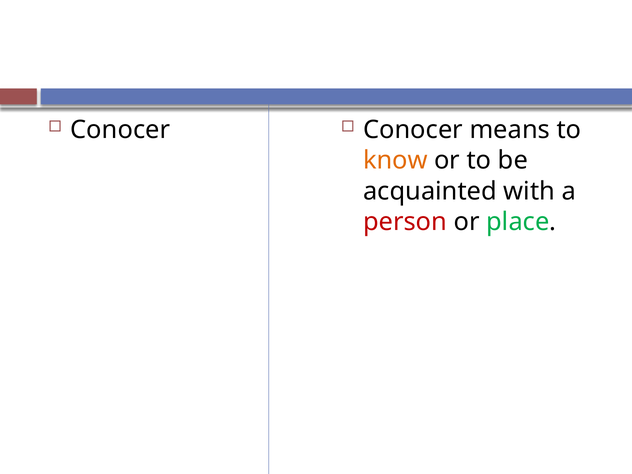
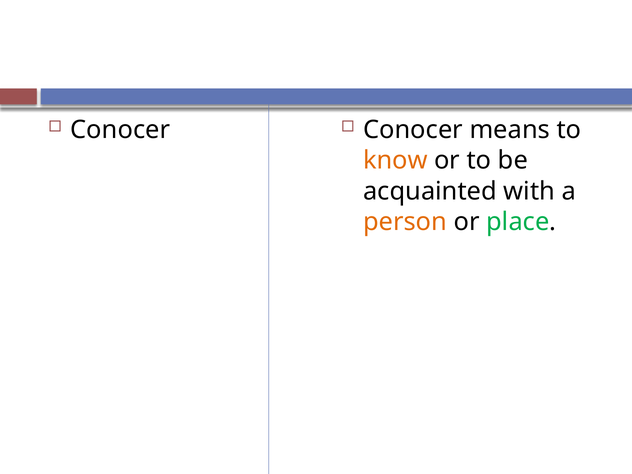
person colour: red -> orange
